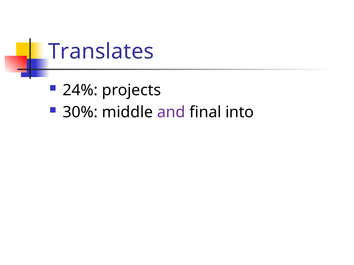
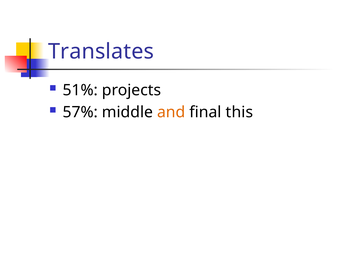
24%: 24% -> 51%
30%: 30% -> 57%
and colour: purple -> orange
into: into -> this
